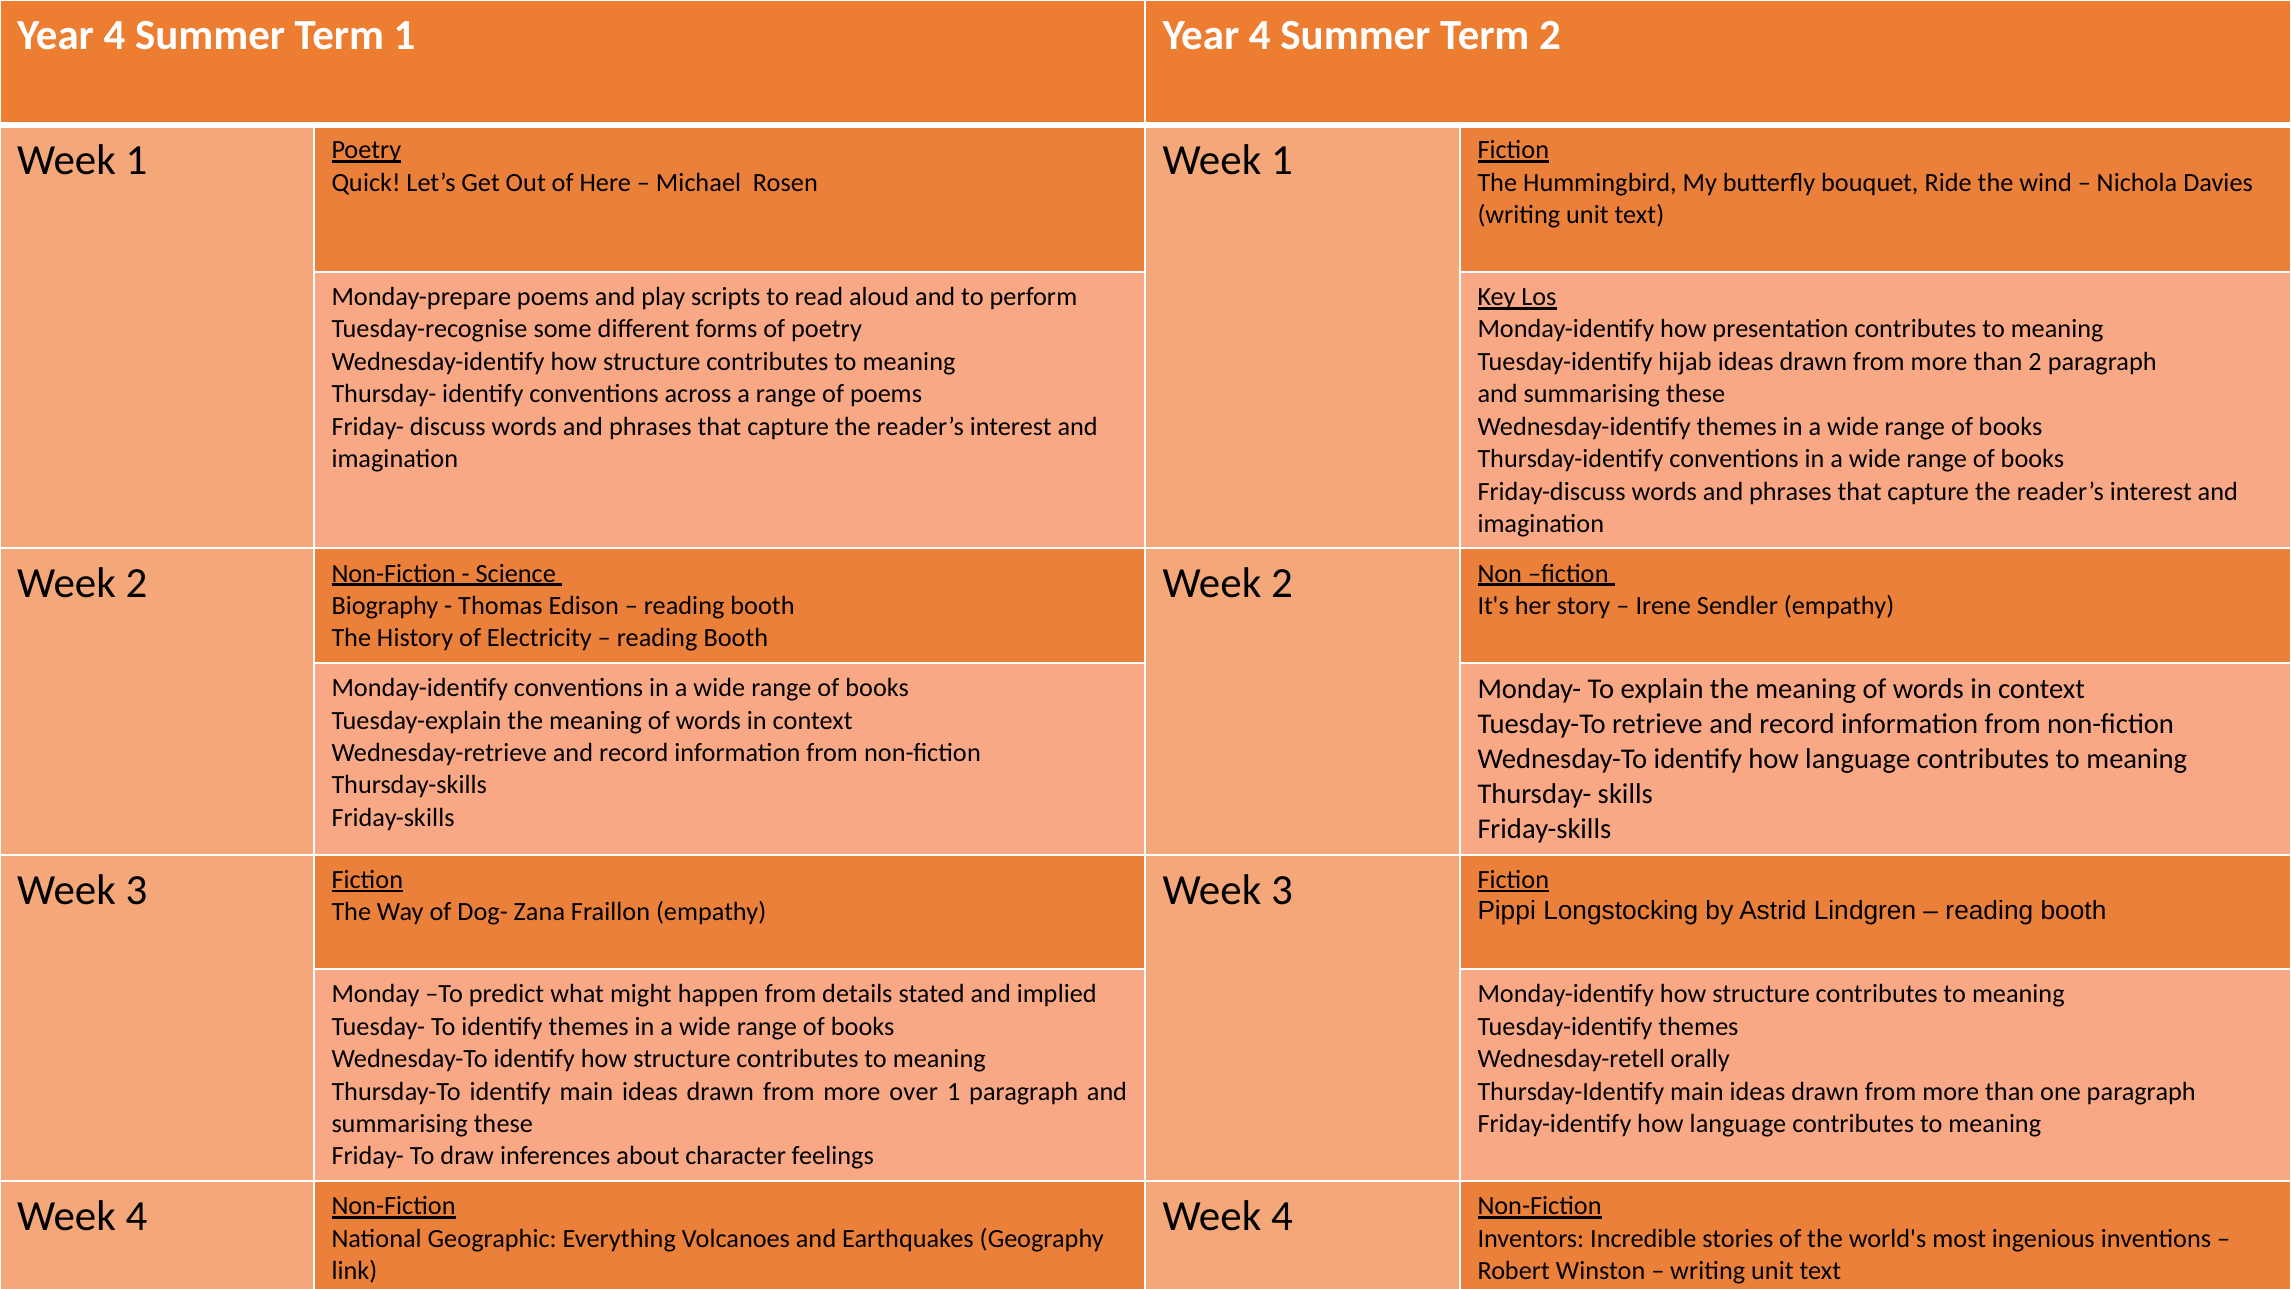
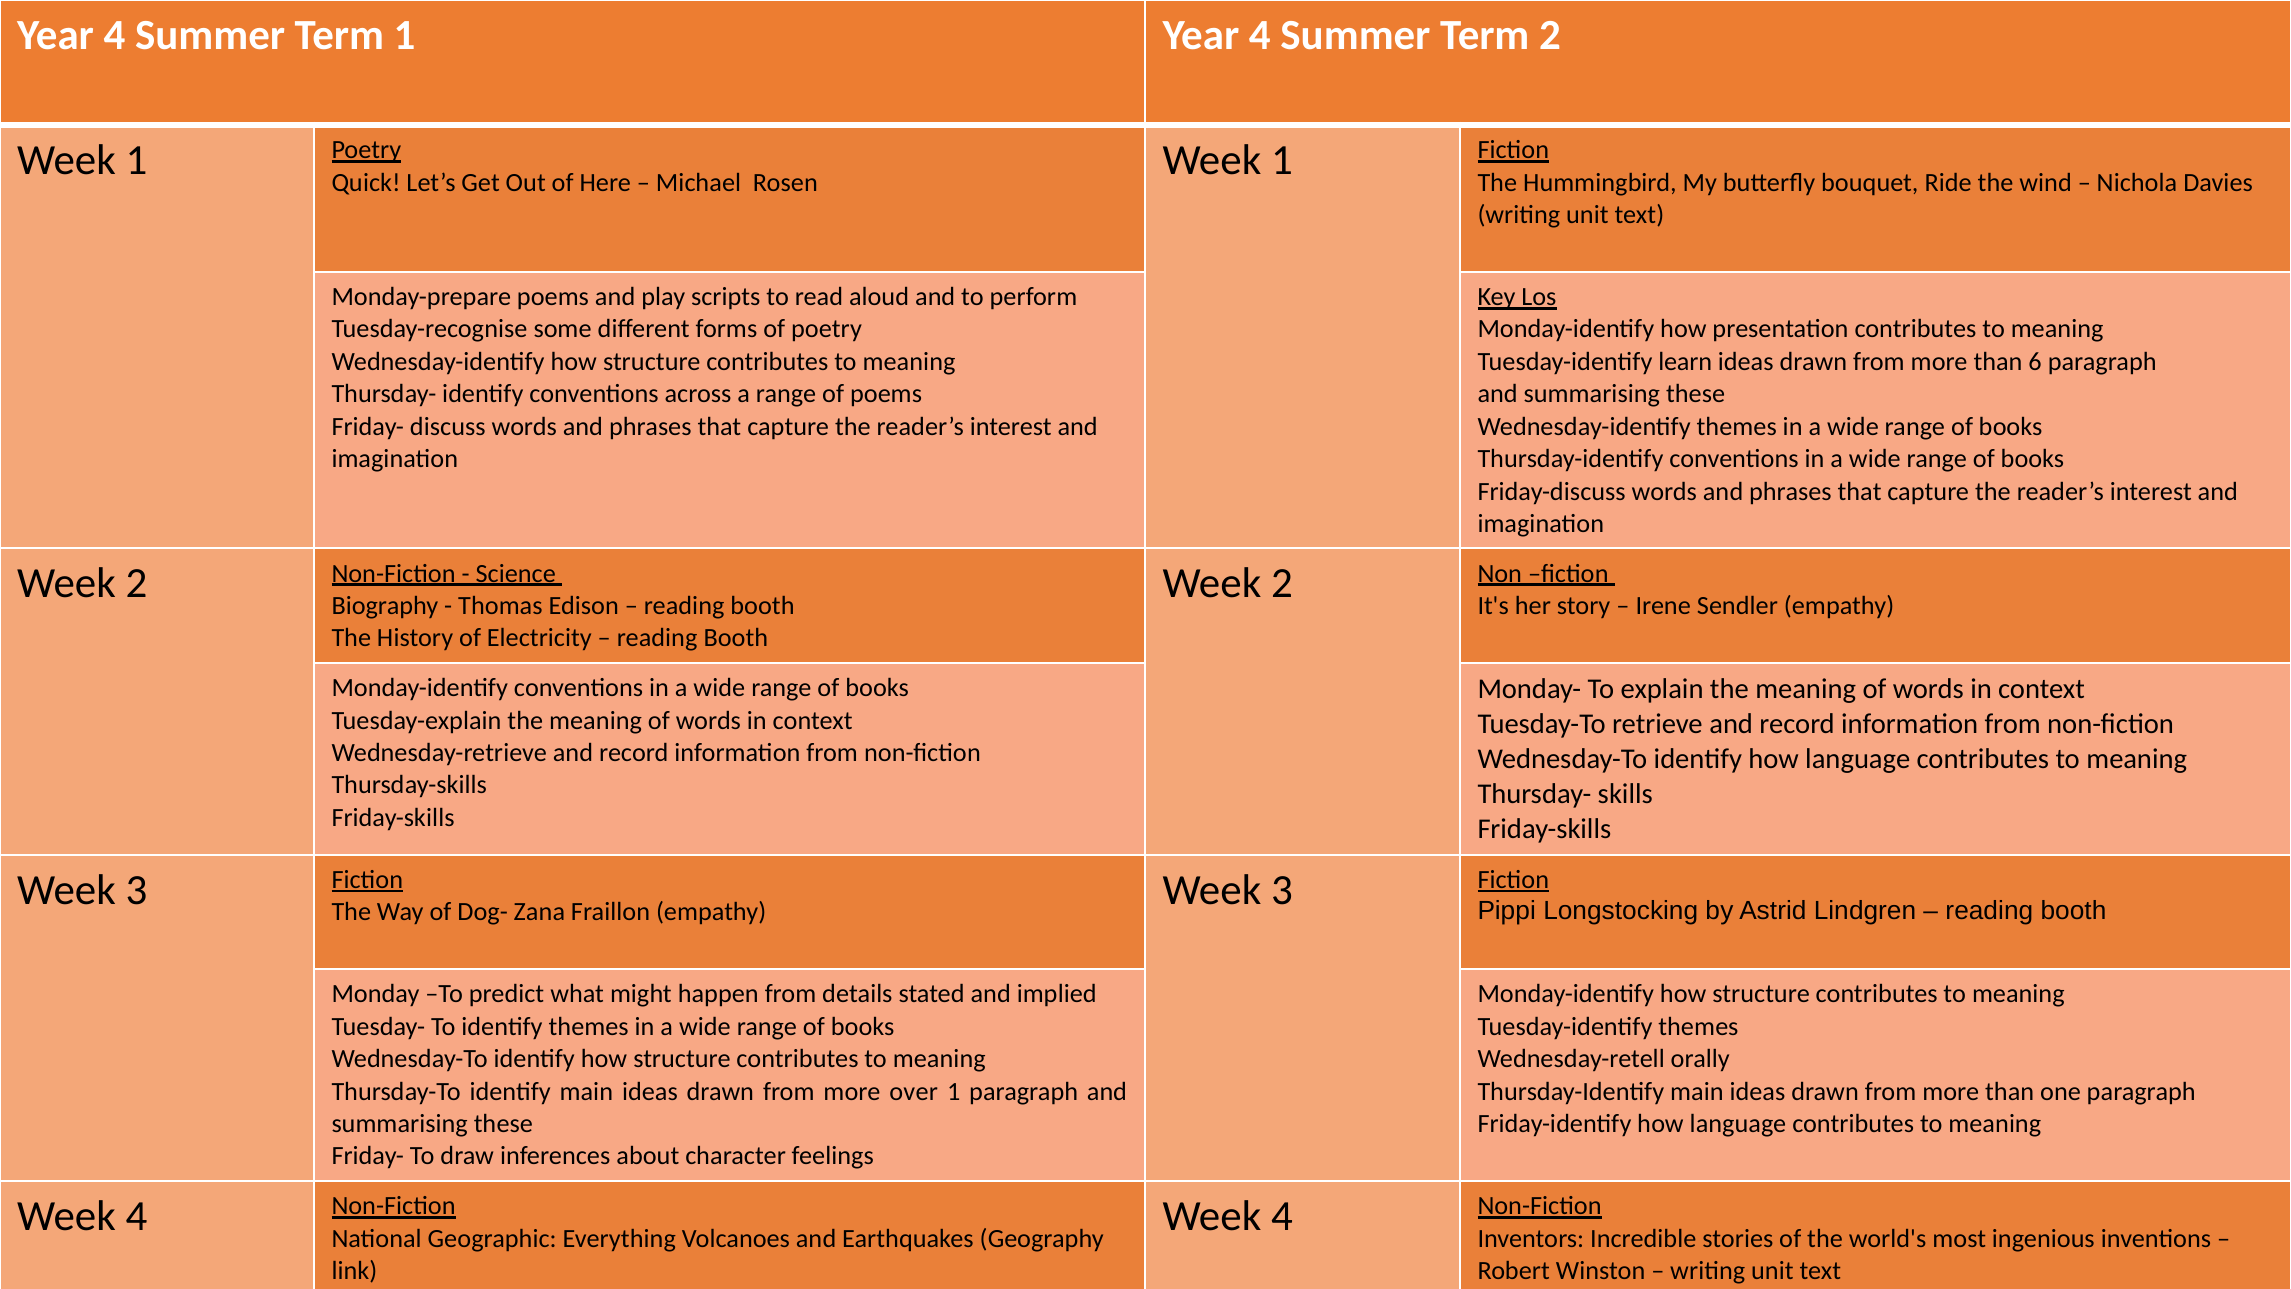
hijab: hijab -> learn
than 2: 2 -> 6
